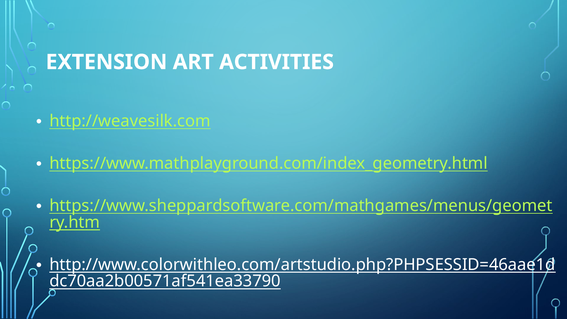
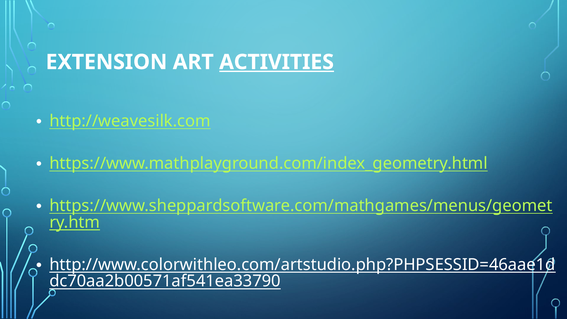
ACTIVITIES underline: none -> present
